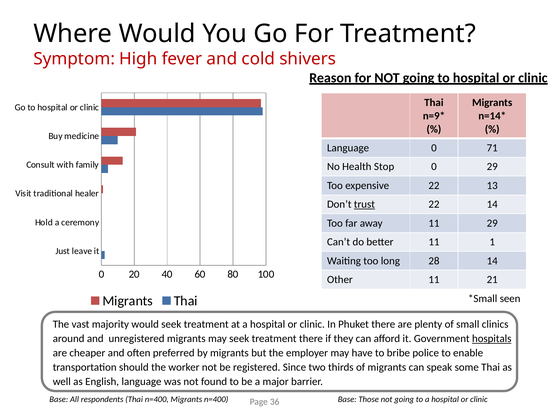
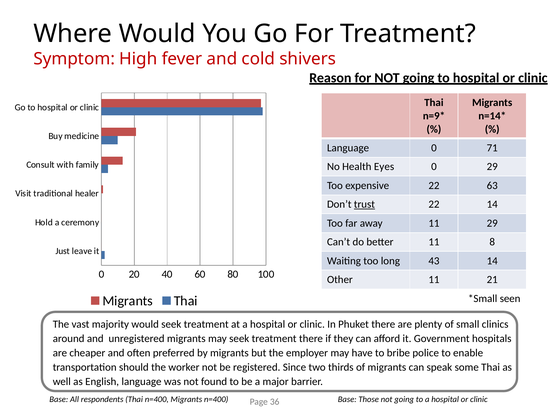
Stop: Stop -> Eyes
13: 13 -> 63
1: 1 -> 8
28: 28 -> 43
hospitals underline: present -> none
